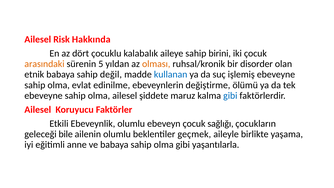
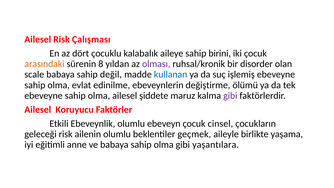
Hakkında: Hakkında -> Çalışması
5: 5 -> 8
olması colour: orange -> purple
etnik: etnik -> scale
gibi at (230, 95) colour: blue -> purple
sağlığı: sağlığı -> cinsel
geleceği bile: bile -> risk
yaşantılarla: yaşantılarla -> yaşantılara
